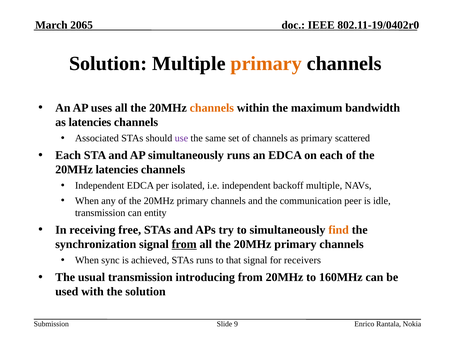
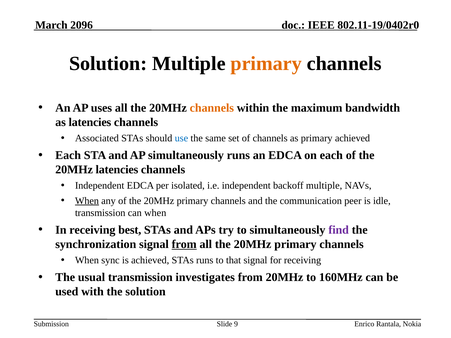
2065: 2065 -> 2096
use colour: purple -> blue
primary scattered: scattered -> achieved
When at (87, 201) underline: none -> present
can entity: entity -> when
free: free -> best
find colour: orange -> purple
for receivers: receivers -> receiving
introducing: introducing -> investigates
